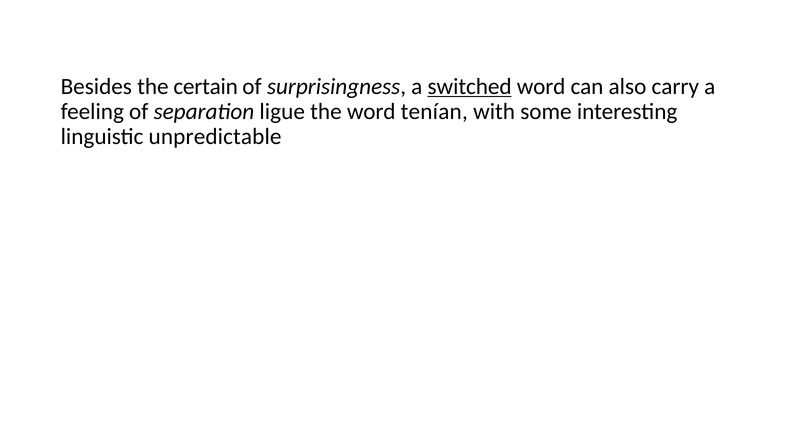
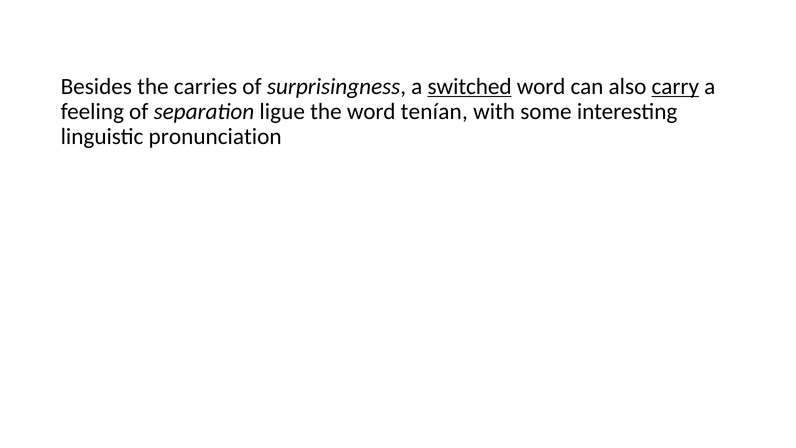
certain: certain -> carries
carry underline: none -> present
unpredictable: unpredictable -> pronunciation
